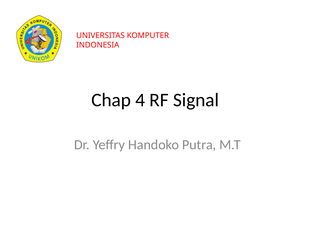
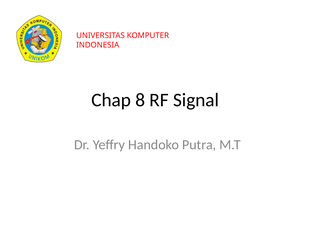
4: 4 -> 8
